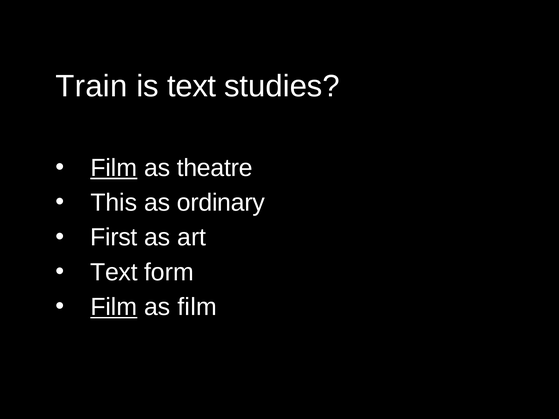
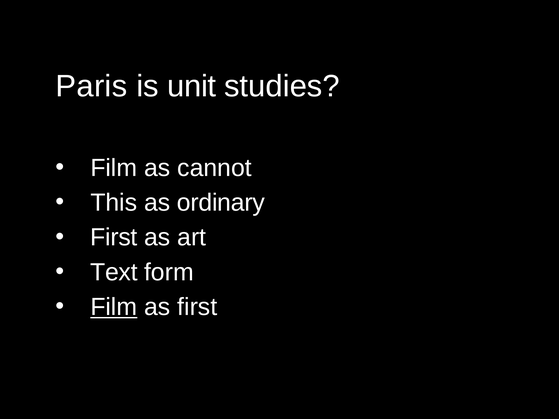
Train: Train -> Paris
is text: text -> unit
Film at (114, 168) underline: present -> none
theatre: theatre -> cannot
as film: film -> first
